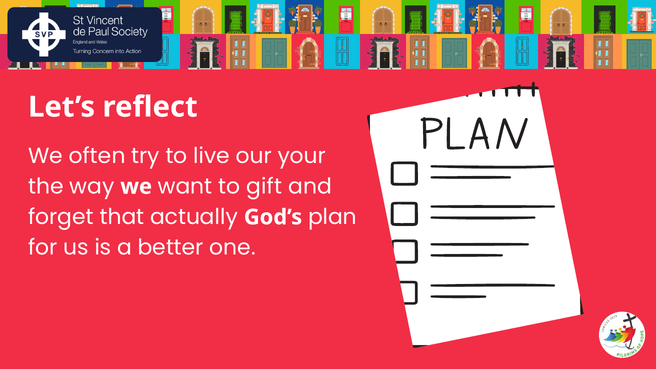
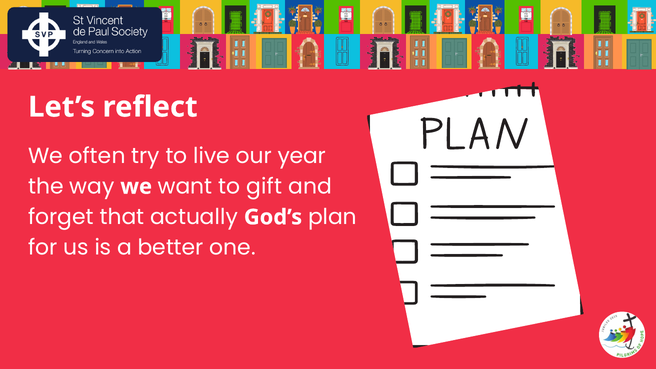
your: your -> year
